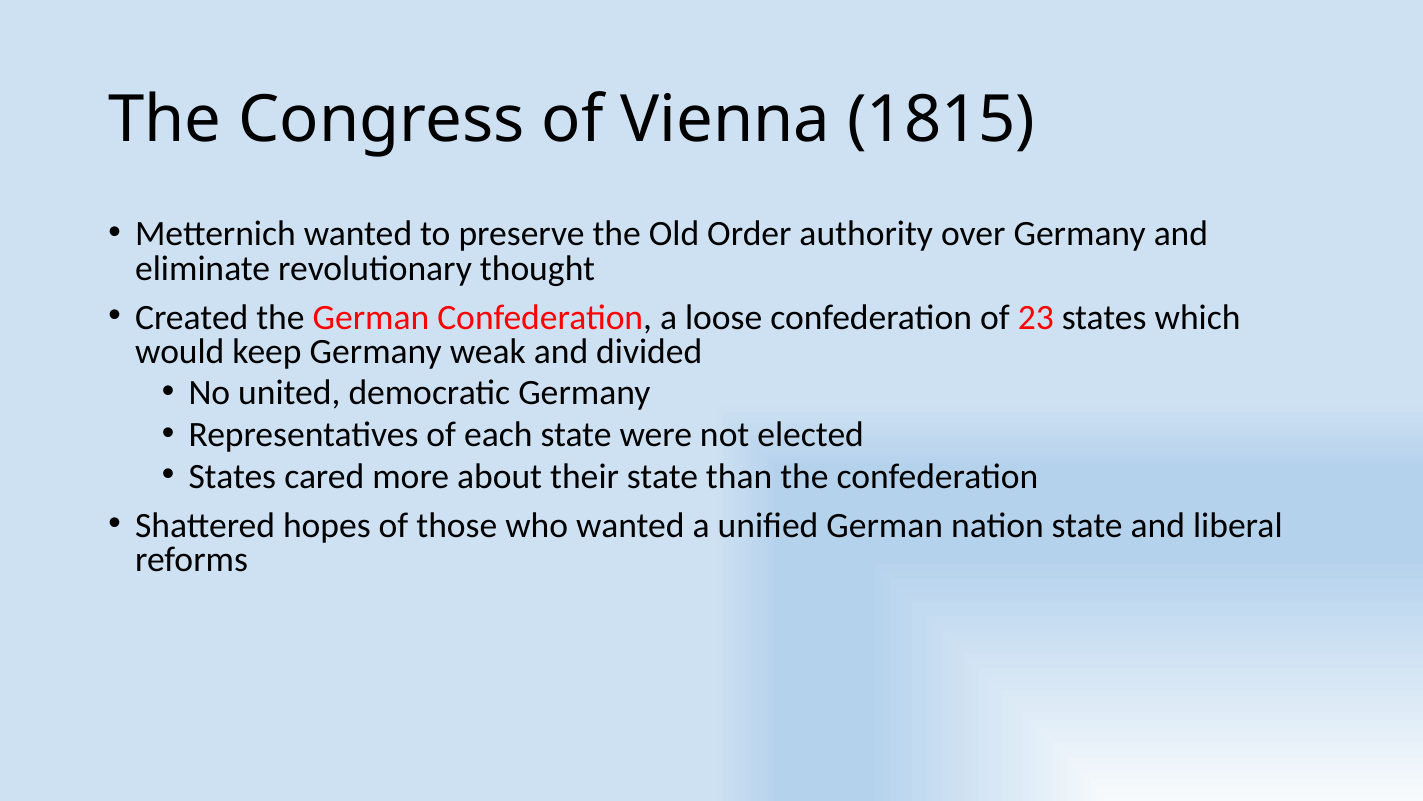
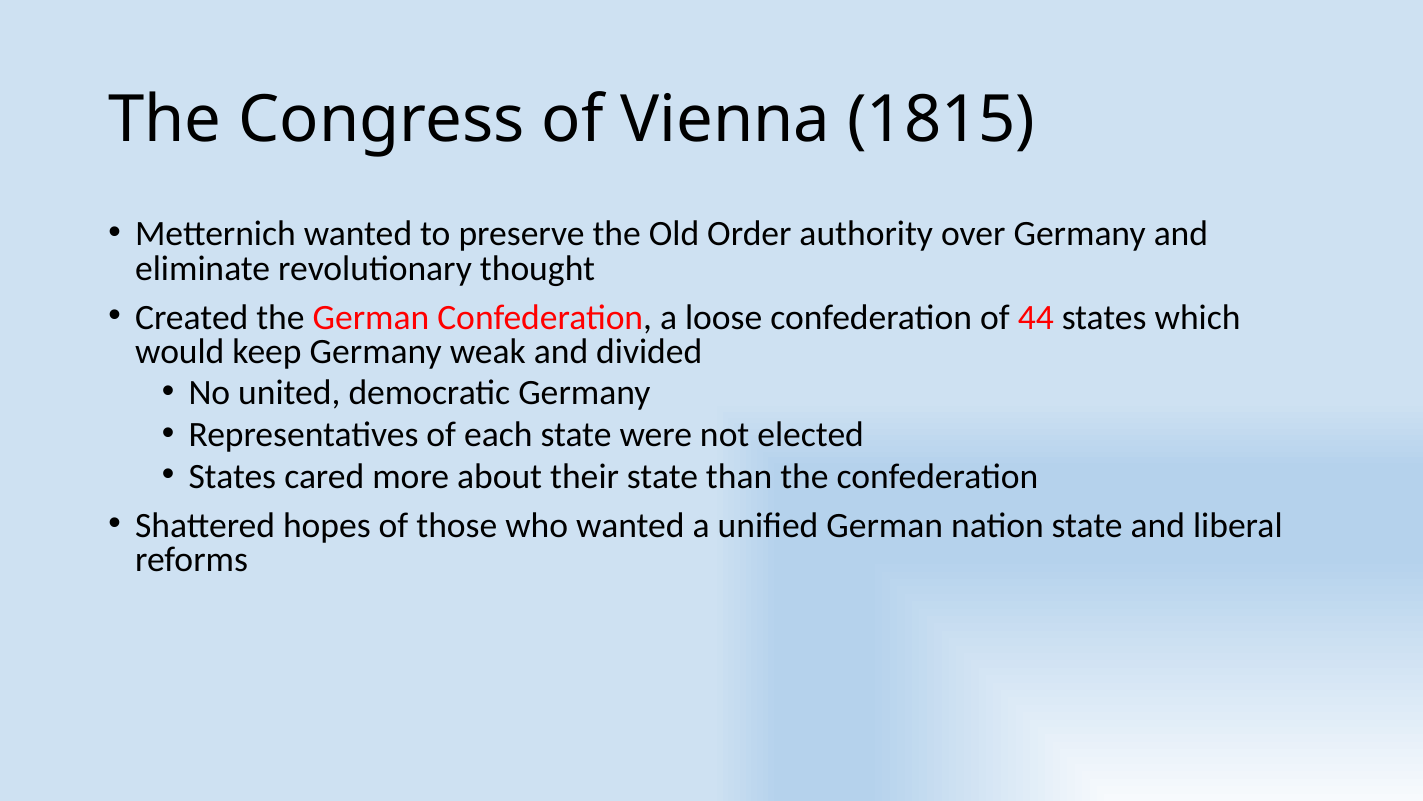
23: 23 -> 44
